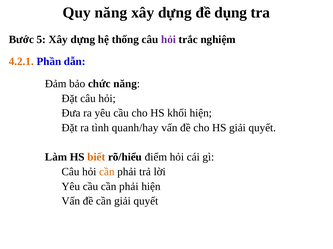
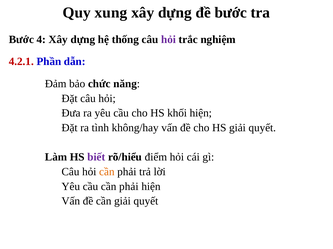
Quy năng: năng -> xung
đề dụng: dụng -> bước
5: 5 -> 4
4.2.1 colour: orange -> red
quanh/hay: quanh/hay -> không/hay
biết colour: orange -> purple
